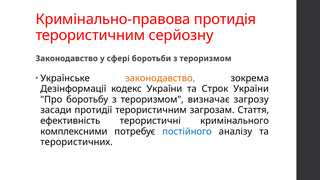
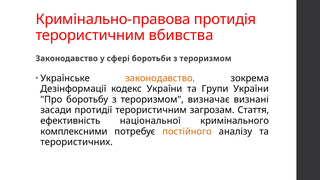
серйозну: серйозну -> вбивства
Строк: Строк -> Групи
загрозу: загрозу -> визнані
терористичні: терористичні -> національної
постійного colour: blue -> orange
